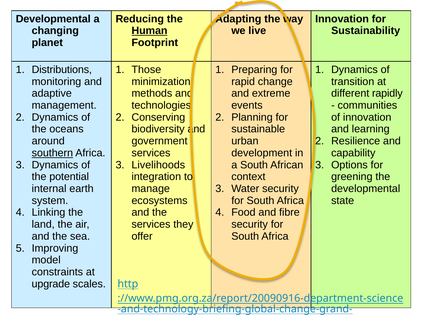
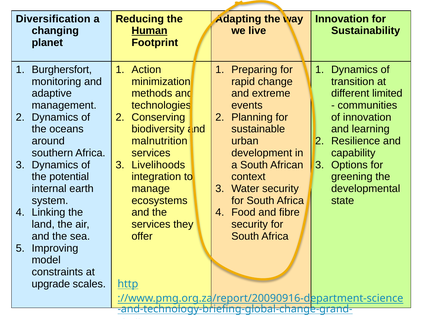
Developmental at (53, 19): Developmental -> Diversification
Distributions: Distributions -> Burghersfort
Those: Those -> Action
rapidly: rapidly -> limited
government: government -> malnutrition
southern underline: present -> none
